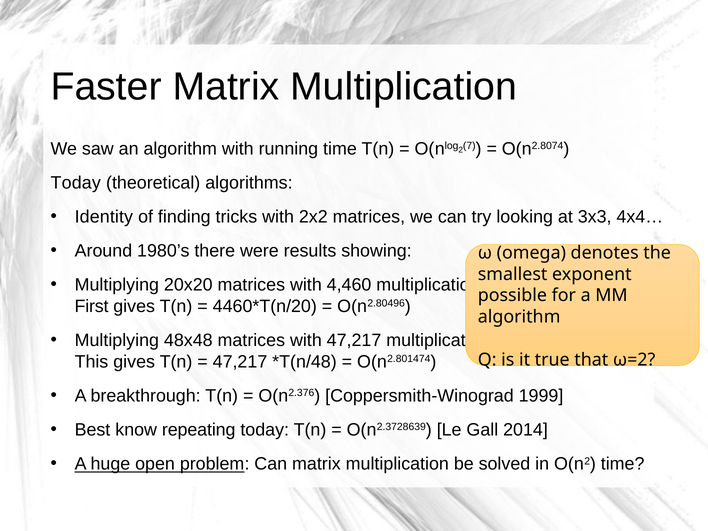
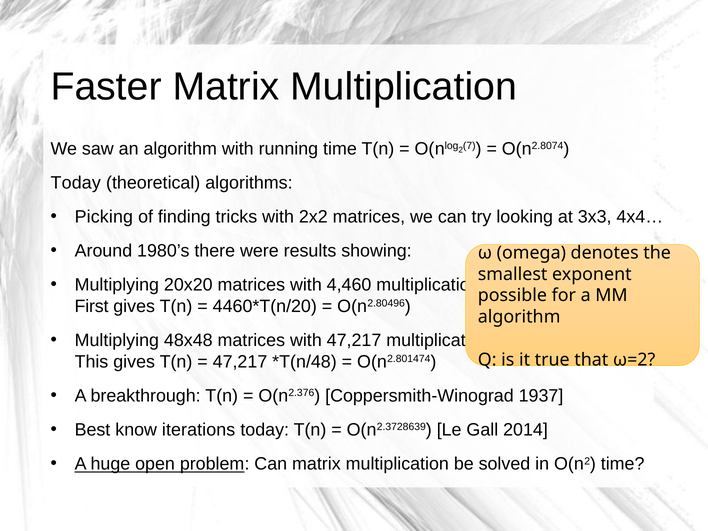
Identity: Identity -> Picking
1999: 1999 -> 1937
repeating: repeating -> iterations
